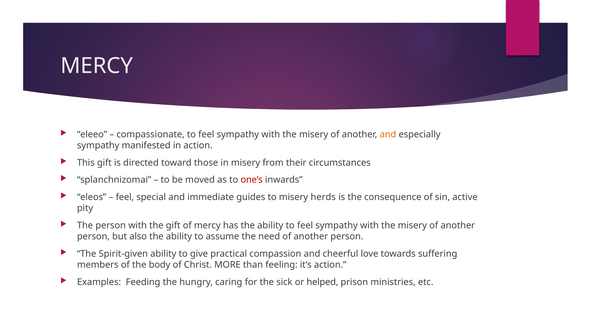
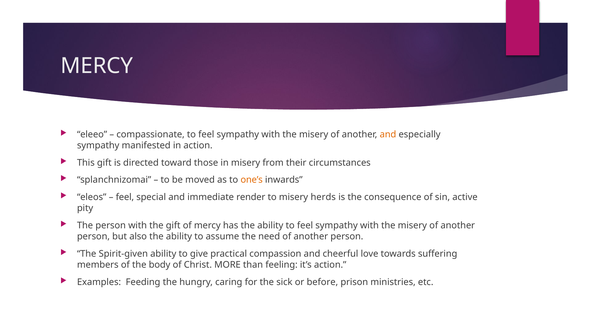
one’s colour: red -> orange
guides: guides -> render
helped: helped -> before
